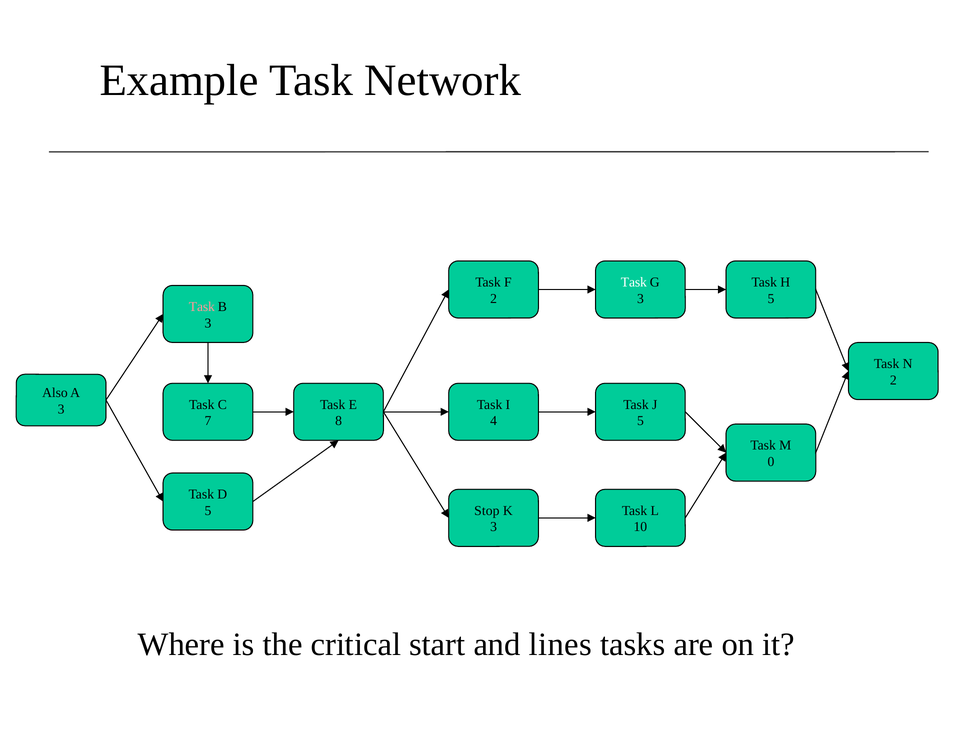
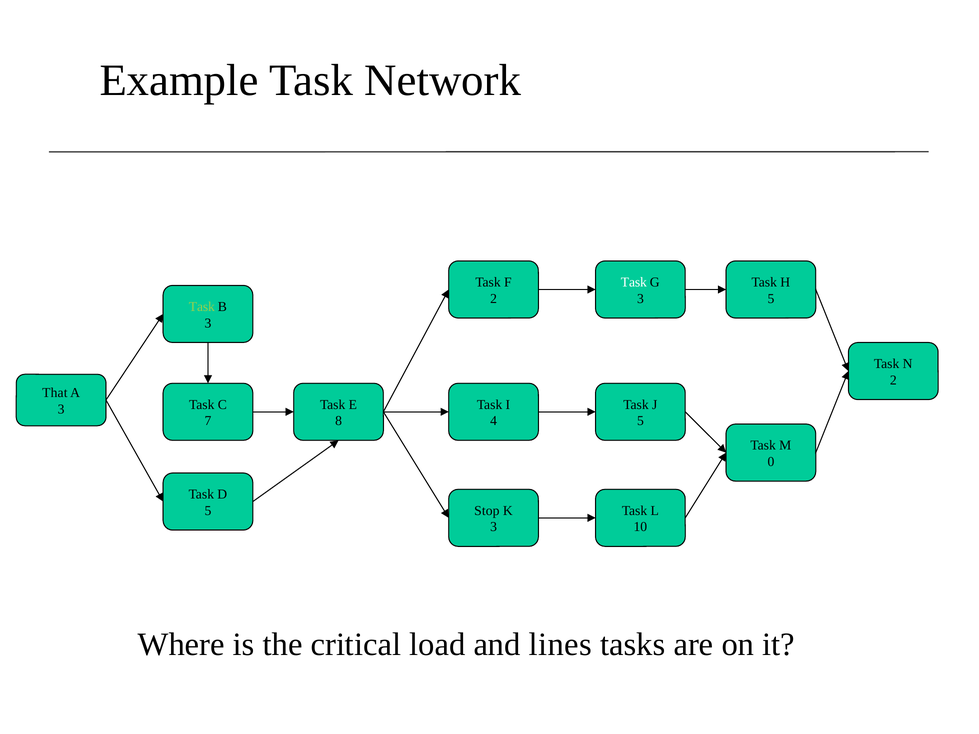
Task at (202, 307) colour: pink -> light green
Also: Also -> That
start: start -> load
